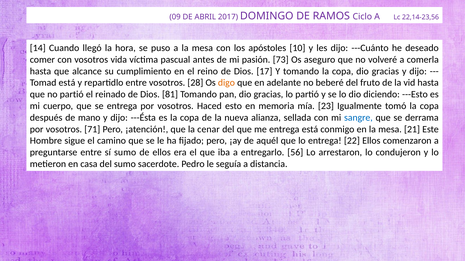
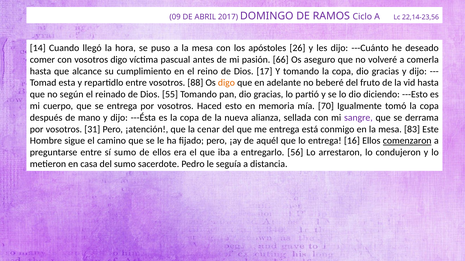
10: 10 -> 26
vosotros vida: vida -> digo
73: 73 -> 66
está at (67, 83): está -> esta
28: 28 -> 88
no partió: partió -> según
81: 81 -> 55
23: 23 -> 70
sangre colour: blue -> purple
71: 71 -> 31
21: 21 -> 83
22: 22 -> 16
comenzaron underline: none -> present
